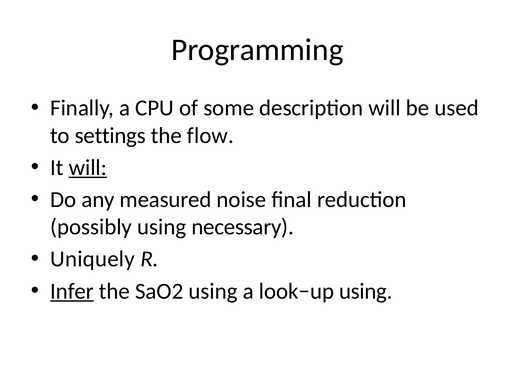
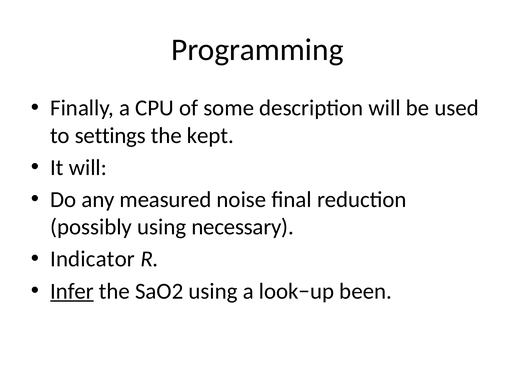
flow: flow -> kept
will at (88, 168) underline: present -> none
Uniquely: Uniquely -> Indicator
look−up using: using -> been
